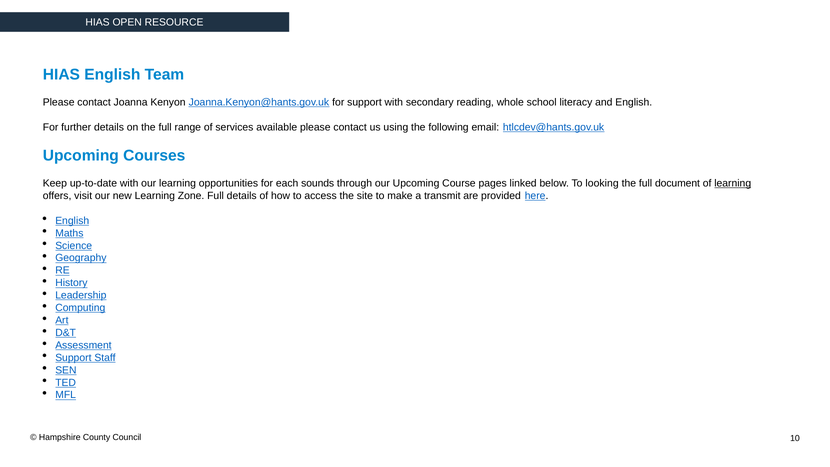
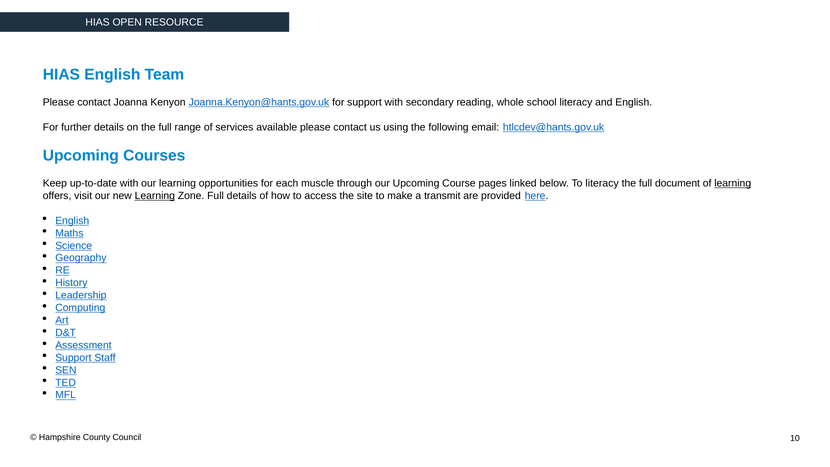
sounds: sounds -> muscle
To looking: looking -> literacy
Learning at (155, 196) underline: none -> present
